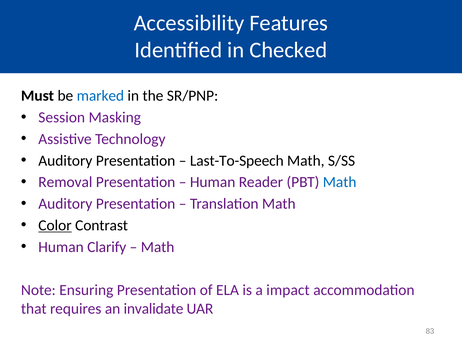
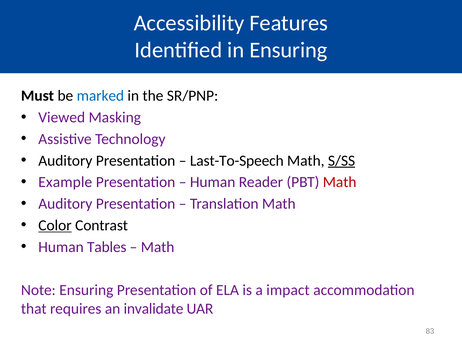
in Checked: Checked -> Ensuring
Session: Session -> Viewed
S/SS underline: none -> present
Removal: Removal -> Example
Math at (340, 182) colour: blue -> red
Clarify: Clarify -> Tables
